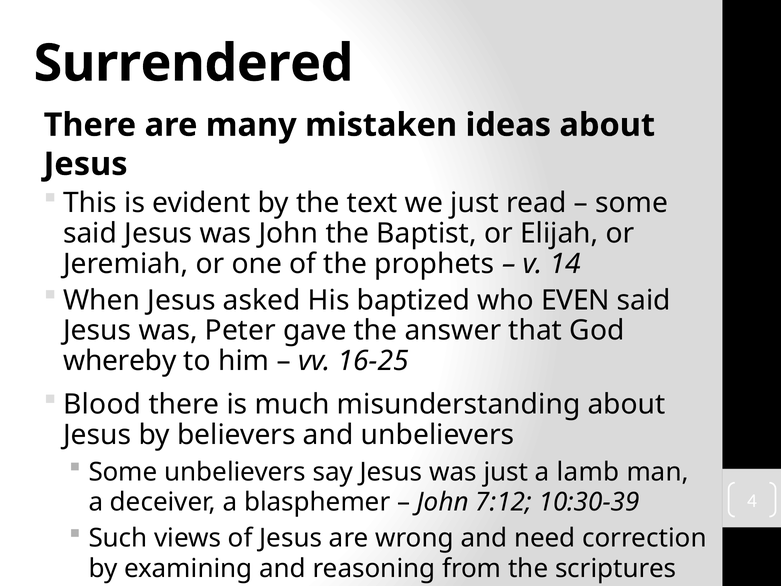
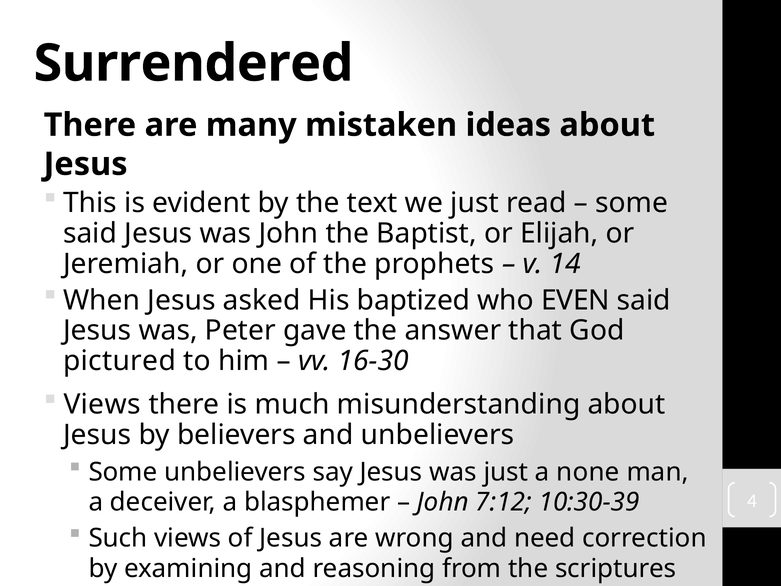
whereby: whereby -> pictured
16-25: 16-25 -> 16-30
Blood at (102, 404): Blood -> Views
lamb: lamb -> none
